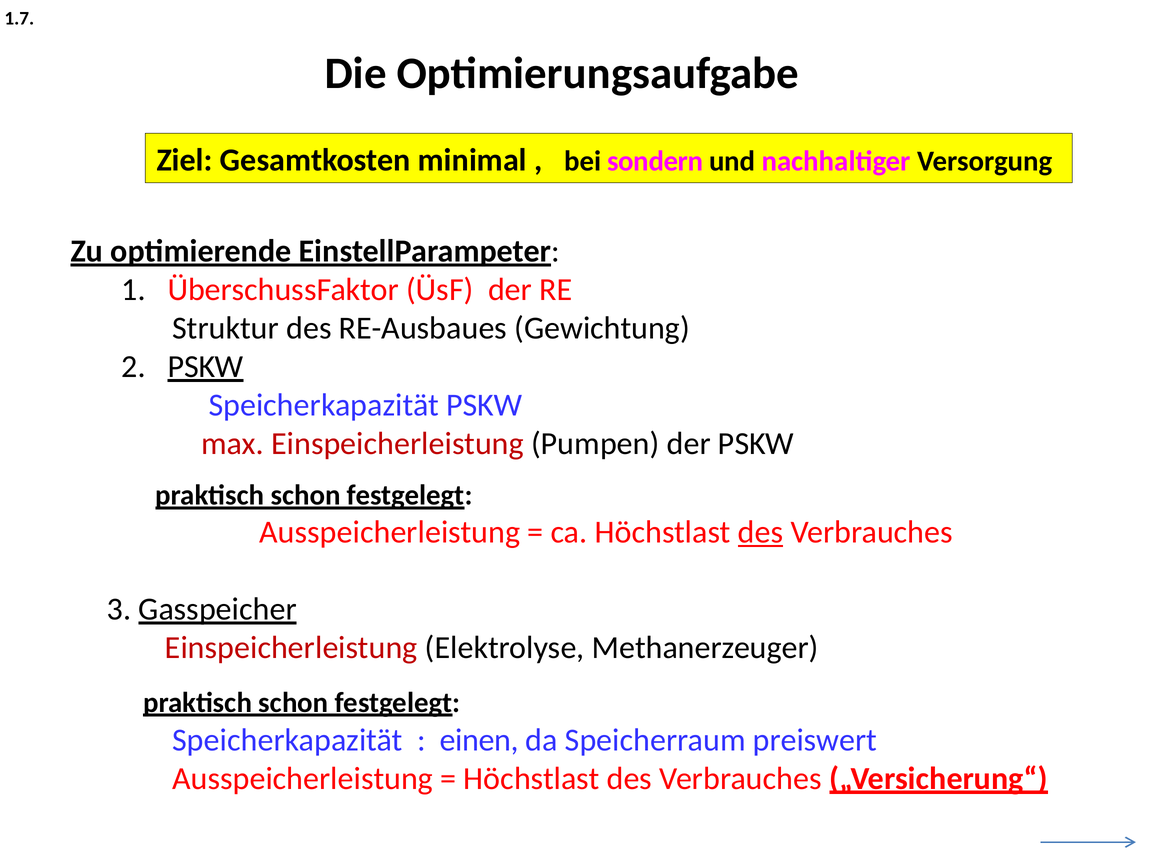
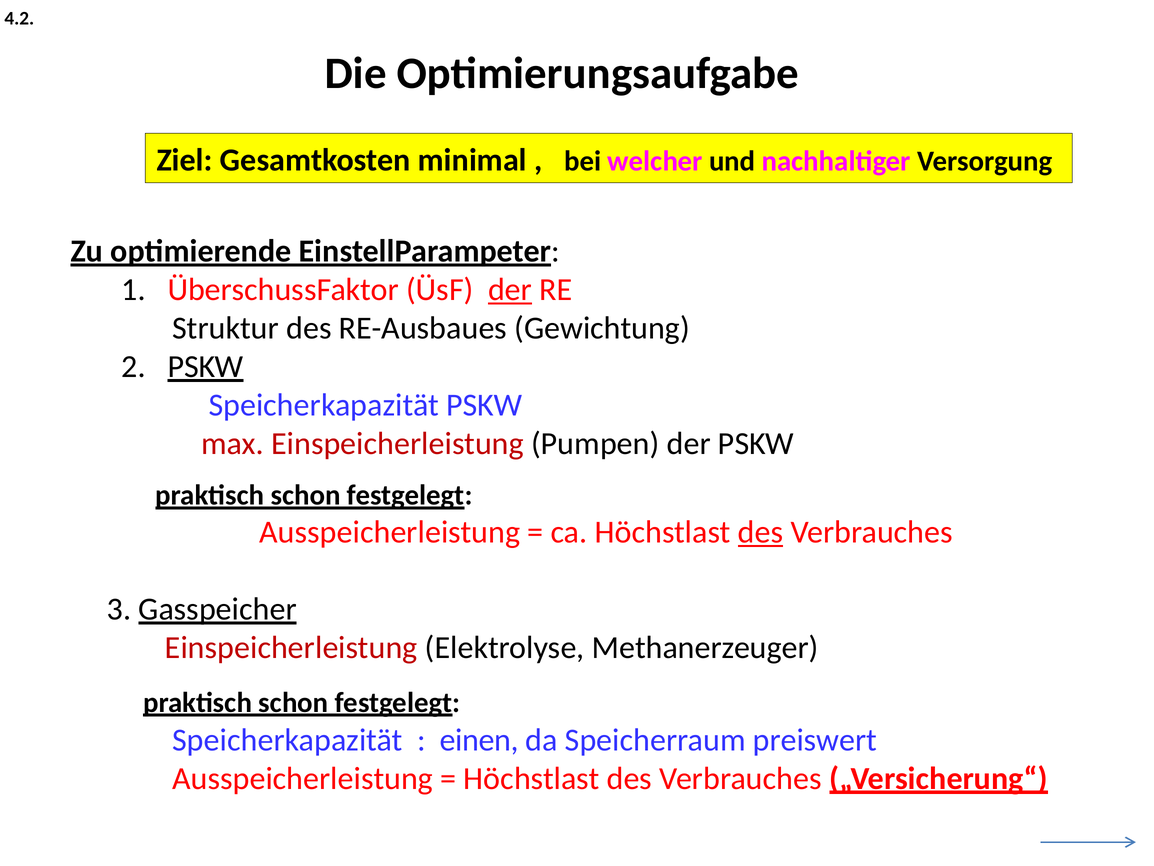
1.7: 1.7 -> 4.2
sondern: sondern -> welcher
der at (510, 289) underline: none -> present
